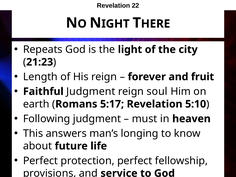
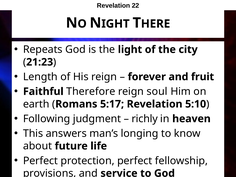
Faithful Judgment: Judgment -> Therefore
must: must -> richly
